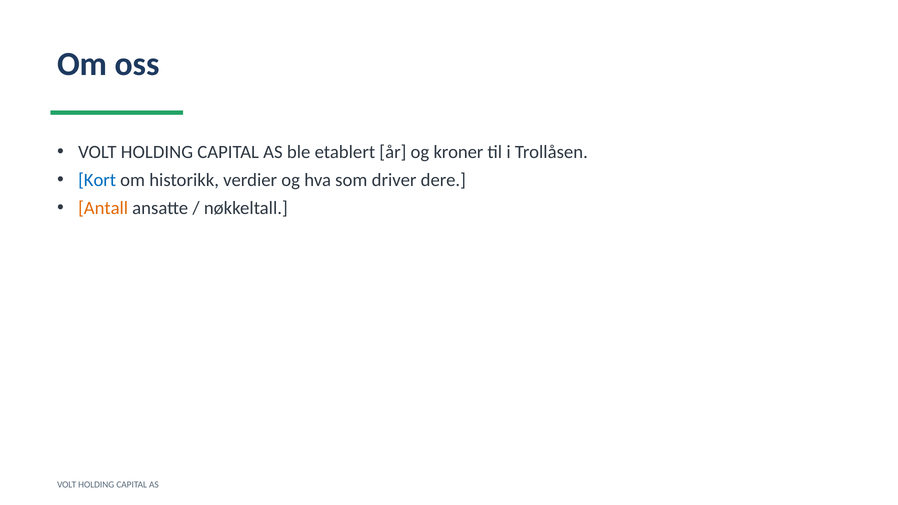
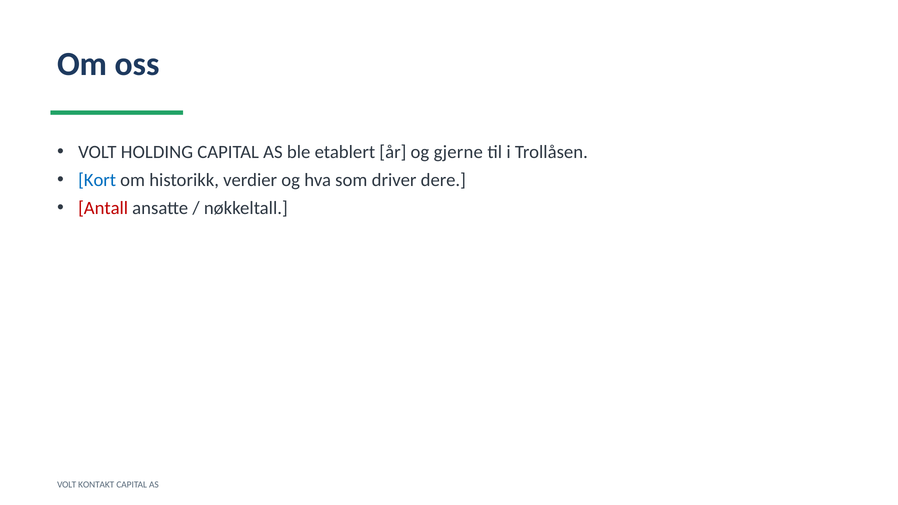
kroner: kroner -> gjerne
Antall colour: orange -> red
HOLDING at (96, 485): HOLDING -> KONTAKT
